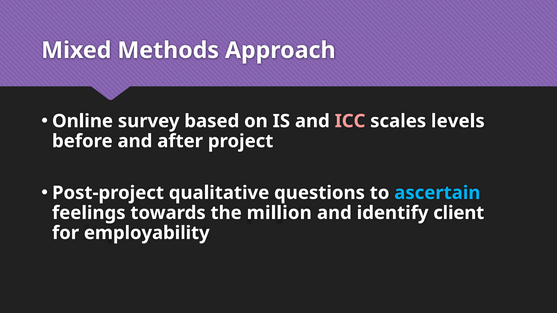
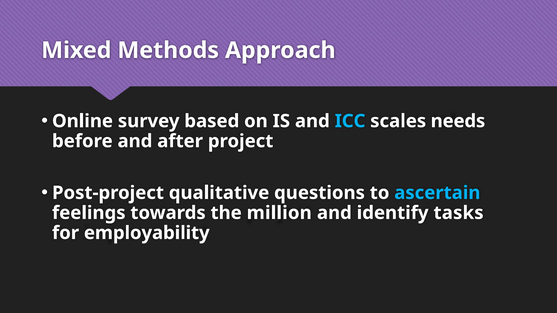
ICC colour: pink -> light blue
levels: levels -> needs
client: client -> tasks
